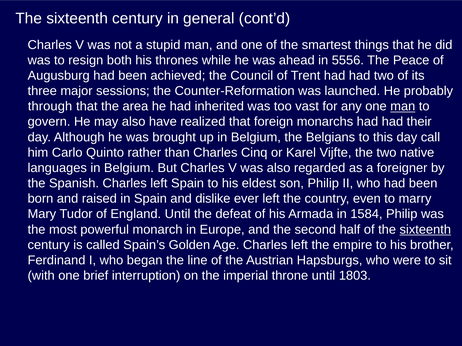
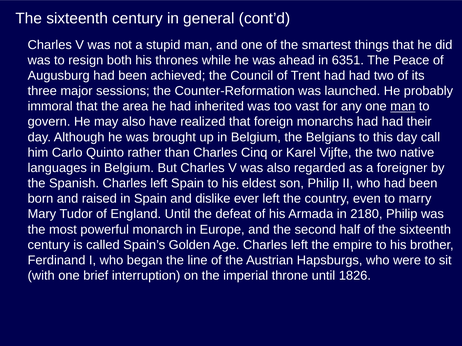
5556: 5556 -> 6351
through: through -> immoral
1584: 1584 -> 2180
sixteenth at (425, 230) underline: present -> none
1803: 1803 -> 1826
